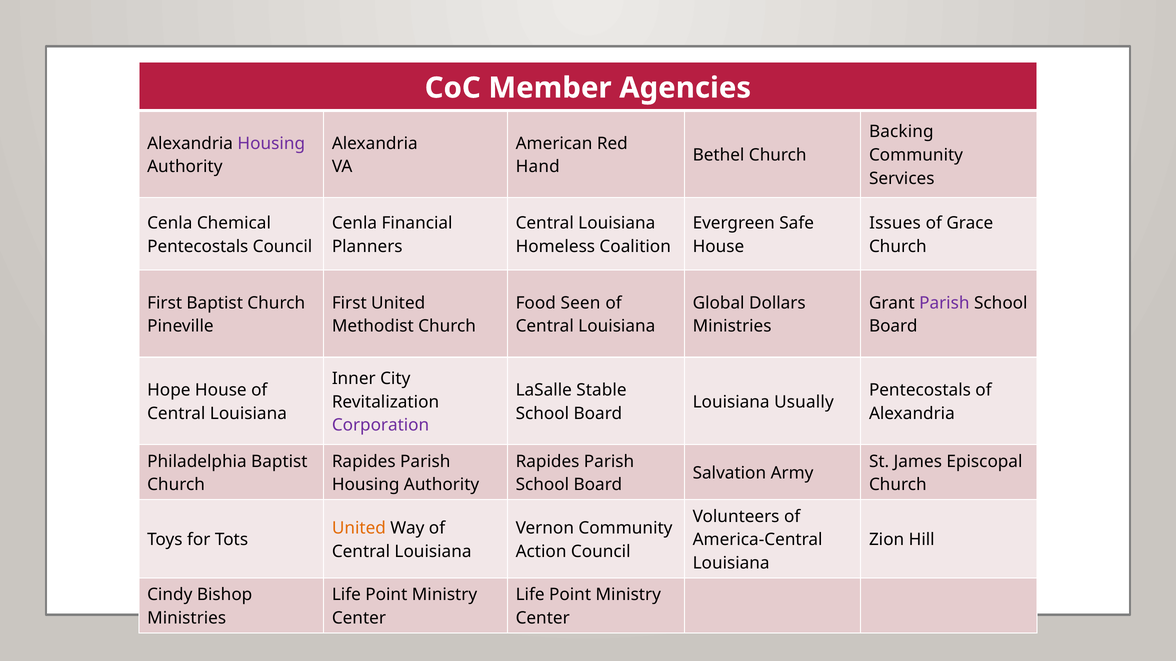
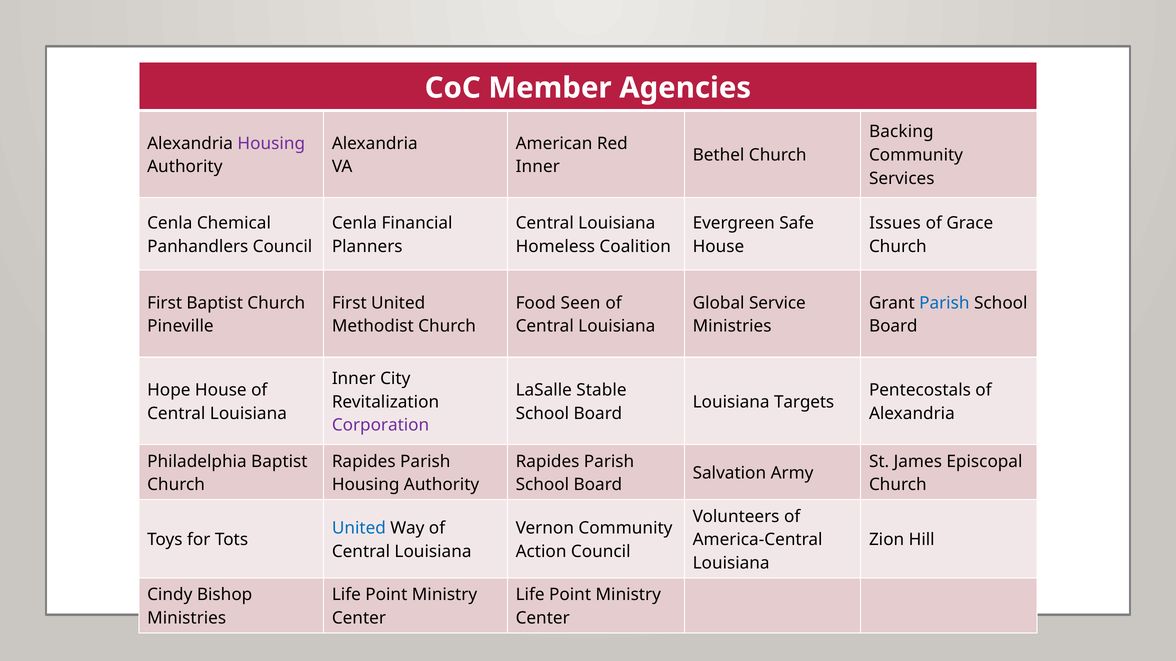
Hand at (538, 167): Hand -> Inner
Pentecostals at (198, 247): Pentecostals -> Panhandlers
Dollars: Dollars -> Service
Parish at (944, 303) colour: purple -> blue
Usually: Usually -> Targets
United at (359, 529) colour: orange -> blue
